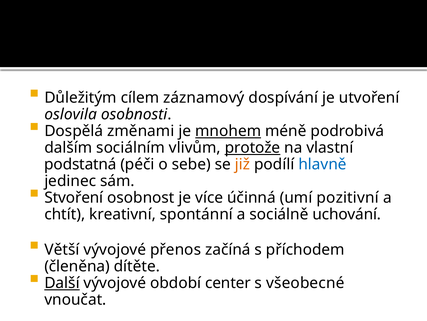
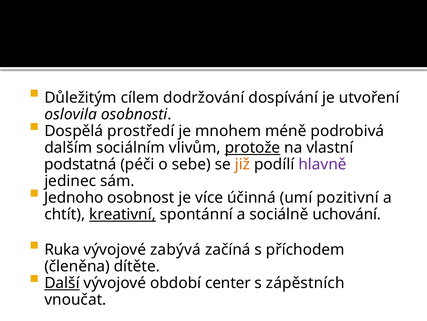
záznamový: záznamový -> dodržování
změnami: změnami -> prostředí
mnohem underline: present -> none
hlavně colour: blue -> purple
Stvoření: Stvoření -> Jednoho
kreativní underline: none -> present
Větší: Větší -> Ruka
přenos: přenos -> zabývá
všeobecné: všeobecné -> zápěstních
